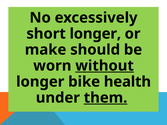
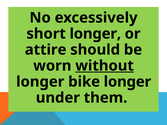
make: make -> attire
bike health: health -> longer
them underline: present -> none
